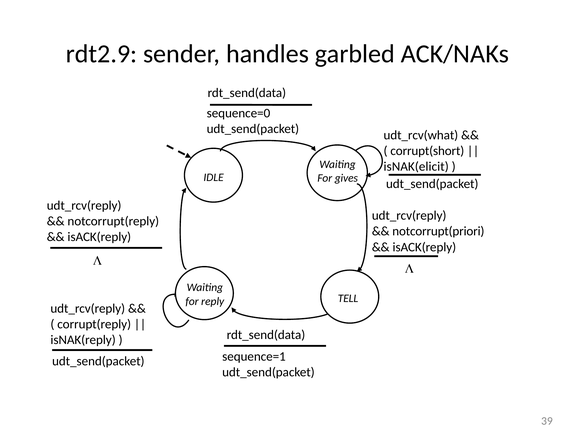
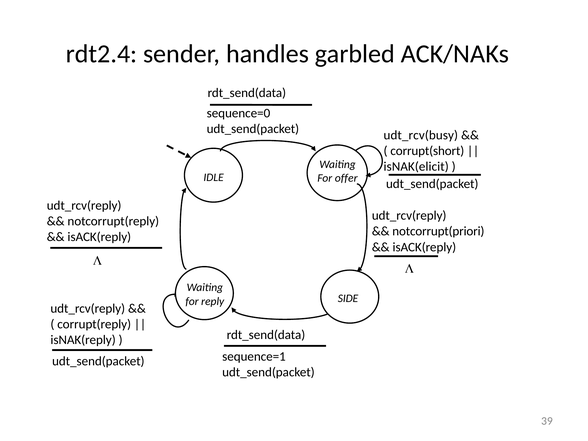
rdt2.9: rdt2.9 -> rdt2.4
udt_rcv(what: udt_rcv(what -> udt_rcv(busy
gives: gives -> offer
TELL: TELL -> SIDE
